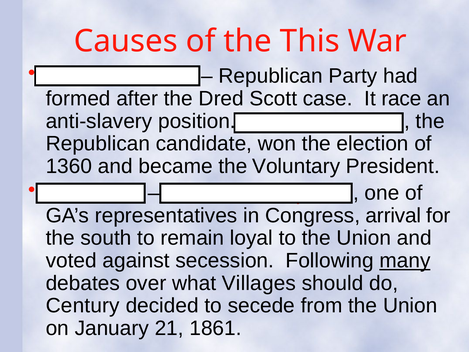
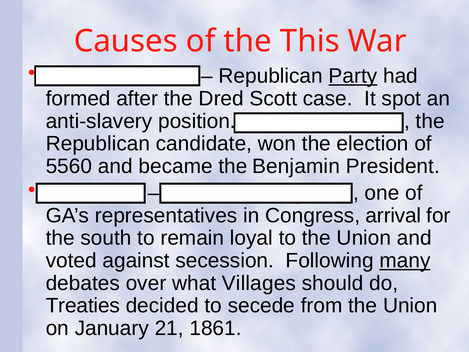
Party underline: none -> present
race: race -> spot
1360: 1360 -> 5560
Voluntary: Voluntary -> Benjamin
Century: Century -> Treaties
